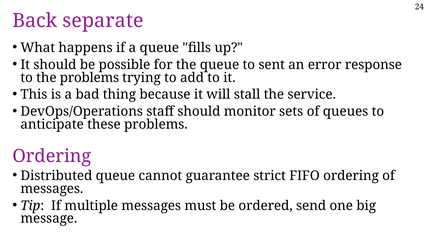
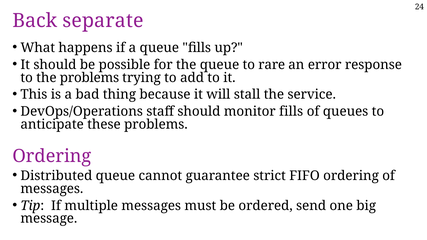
sent: sent -> rare
monitor sets: sets -> fills
